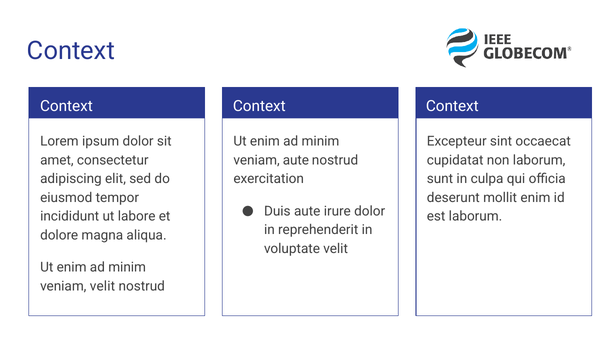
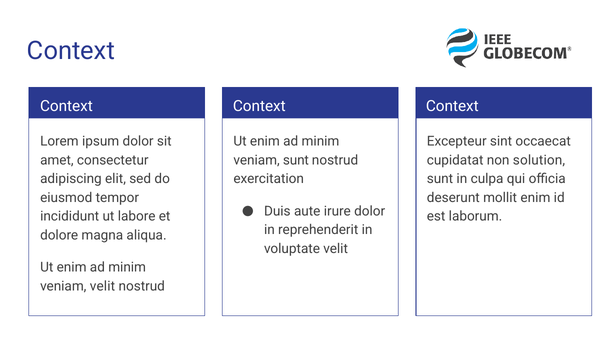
veniam aute: aute -> sunt
non laborum: laborum -> solution
